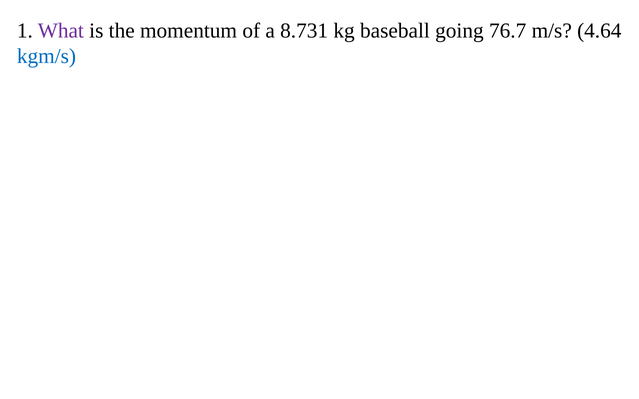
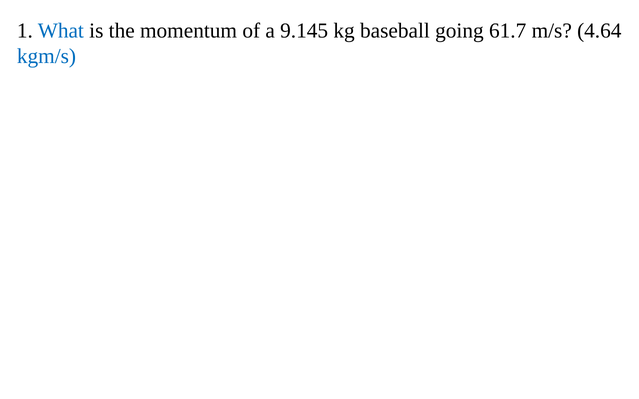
What colour: purple -> blue
8.731: 8.731 -> 9.145
76.7: 76.7 -> 61.7
